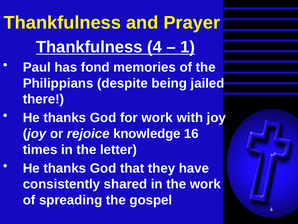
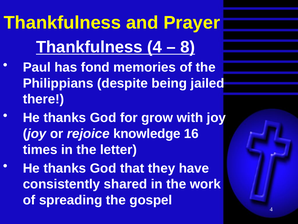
1: 1 -> 8
for work: work -> grow
